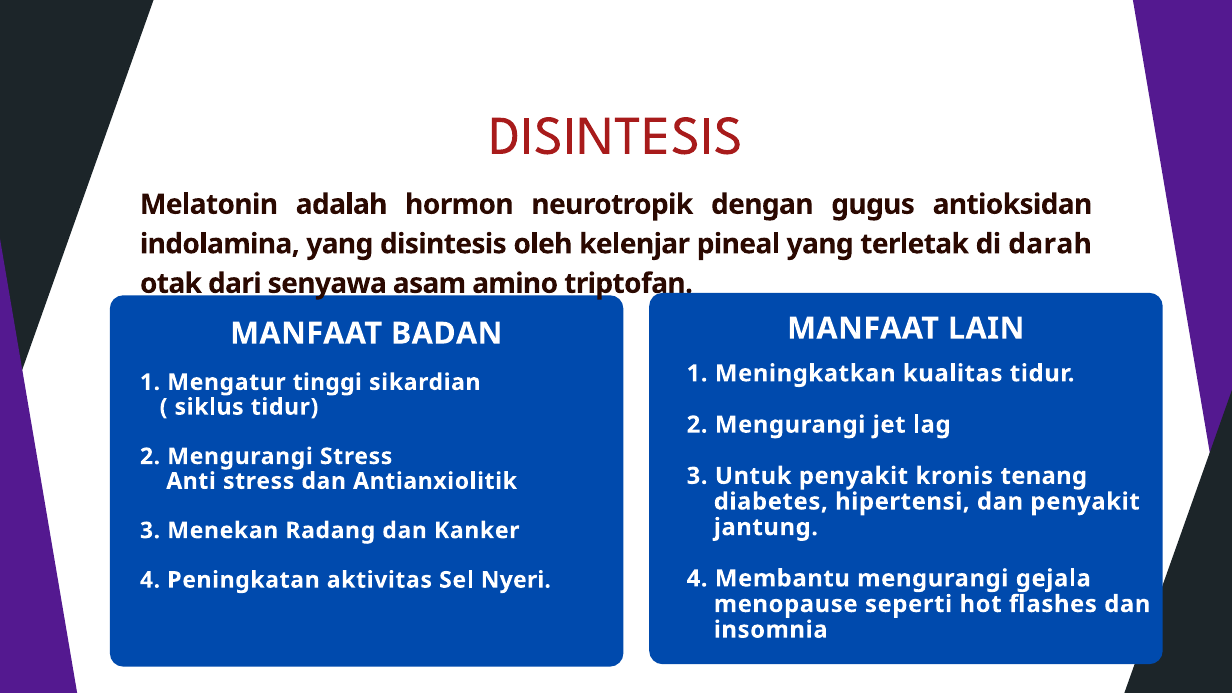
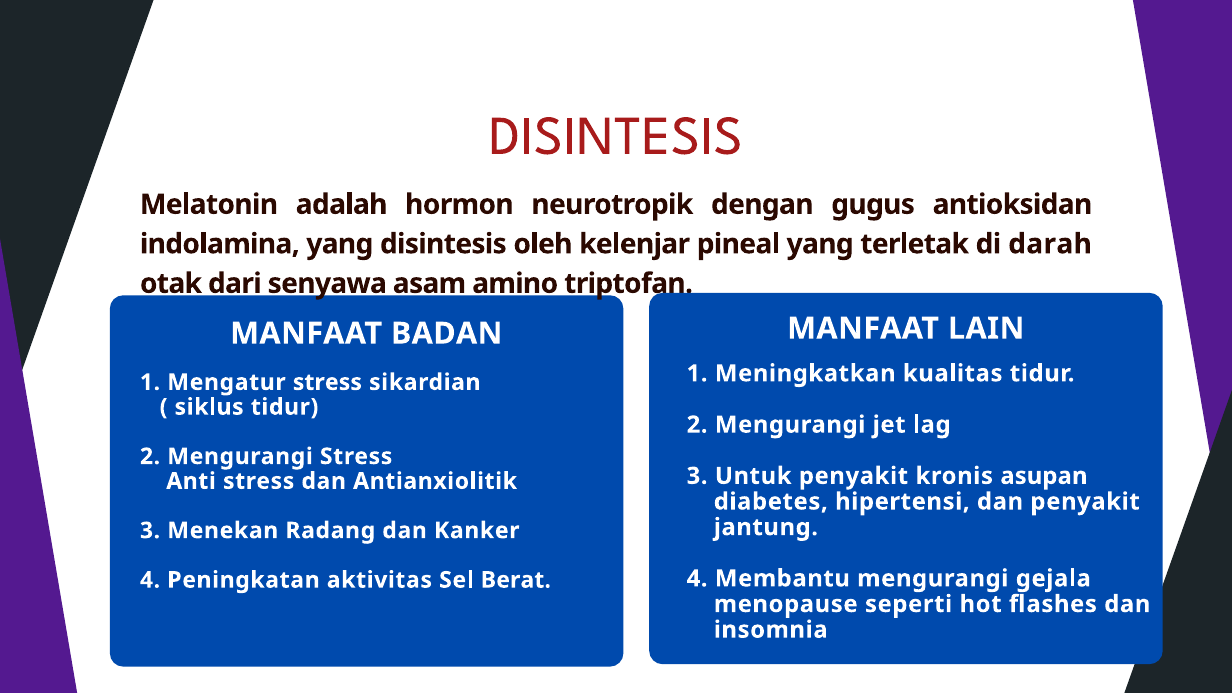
Mengatur tinggi: tinggi -> stress
tenang: tenang -> asupan
Nyeri: Nyeri -> Berat
